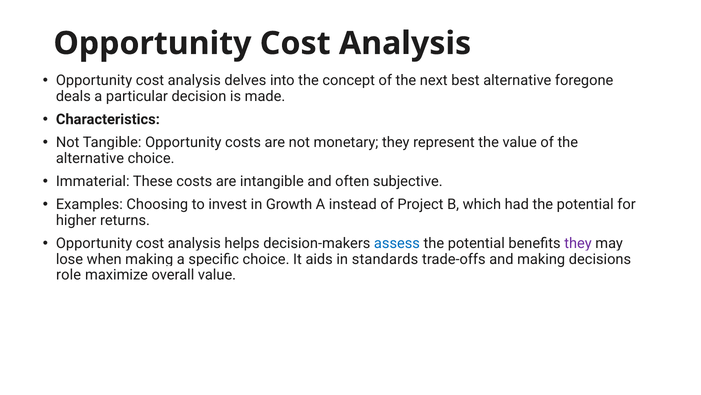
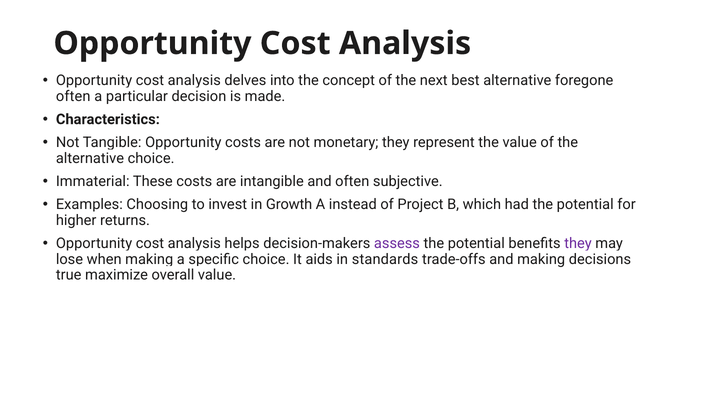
deals at (73, 96): deals -> often
assess colour: blue -> purple
role: role -> true
